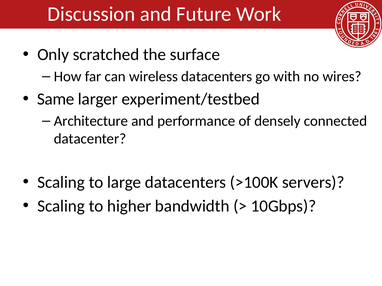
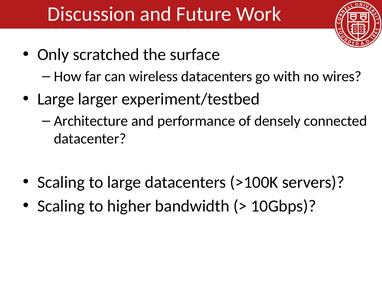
Same at (56, 99): Same -> Large
